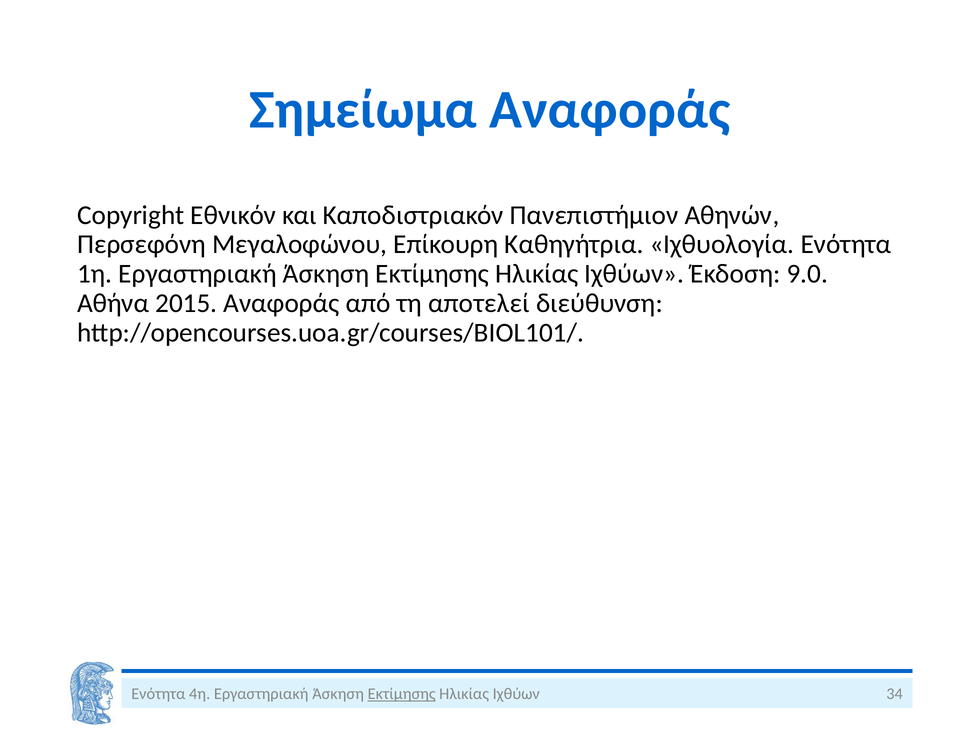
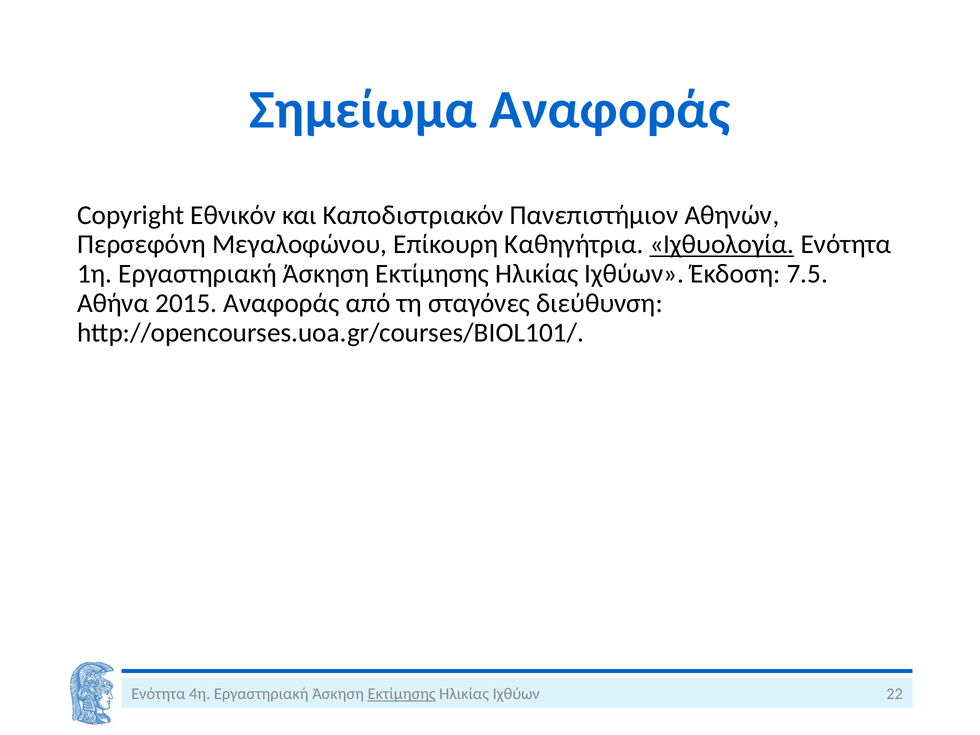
Ιχθυολογία underline: none -> present
9.0: 9.0 -> 7.5
αποτελεί: αποτελεί -> σταγόνες
34: 34 -> 22
